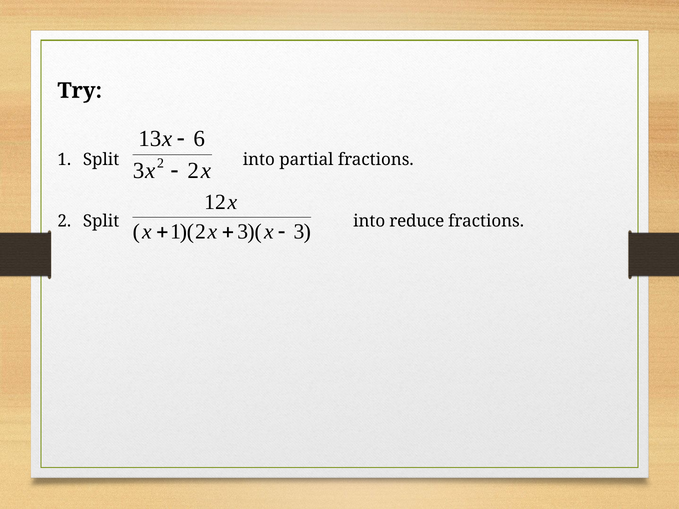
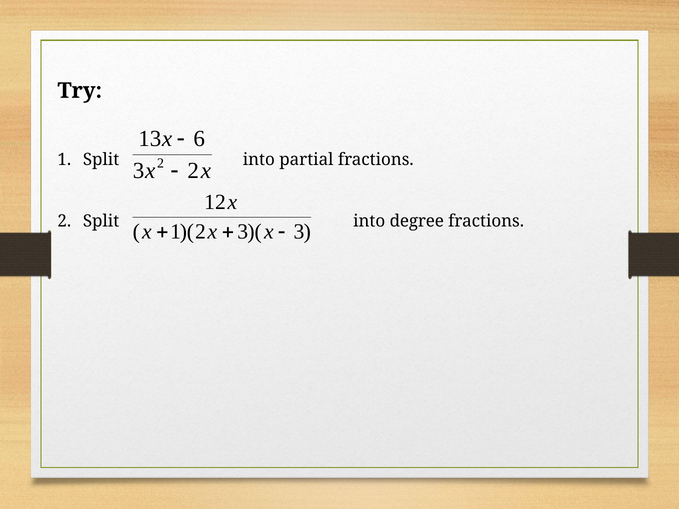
reduce: reduce -> degree
